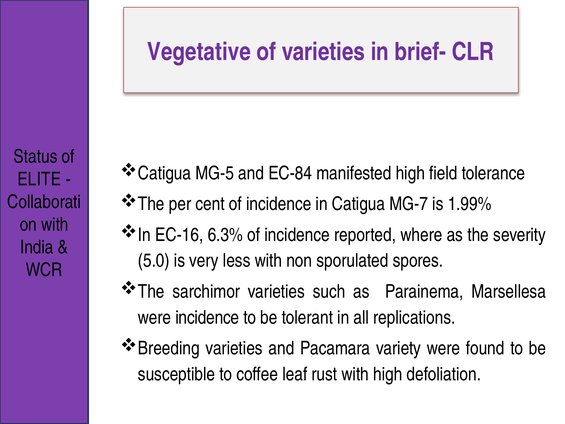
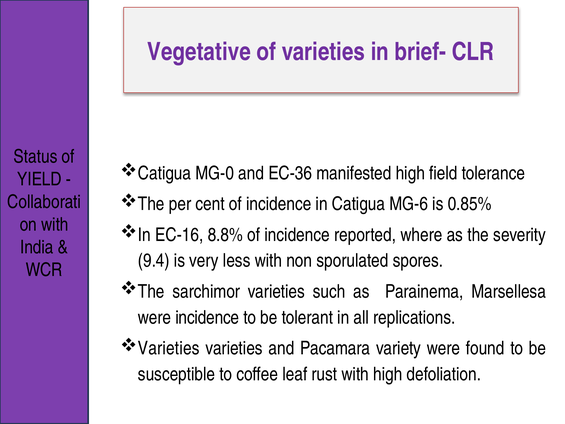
MG-5: MG-5 -> MG-0
EC-84: EC-84 -> EC-36
ELITE: ELITE -> YIELD
MG-7: MG-7 -> MG-6
1.99%: 1.99% -> 0.85%
6.3%: 6.3% -> 8.8%
5.0: 5.0 -> 9.4
Breeding at (169, 348): Breeding -> Varieties
